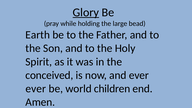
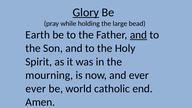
and at (138, 35) underline: none -> present
conceived: conceived -> mourning
children: children -> catholic
